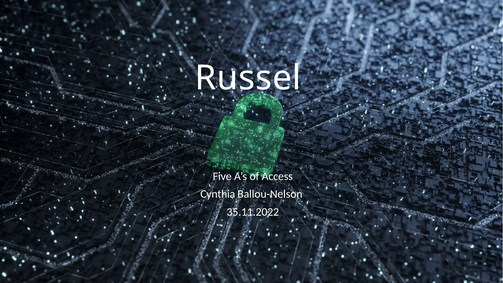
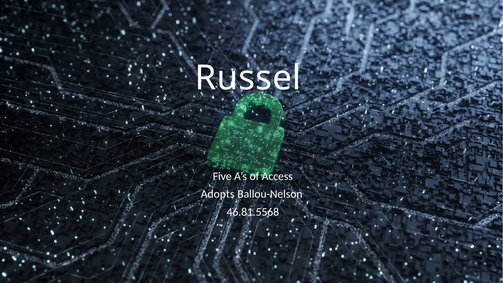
Cynthia: Cynthia -> Adopts
35.11.2022: 35.11.2022 -> 46.81.5568
